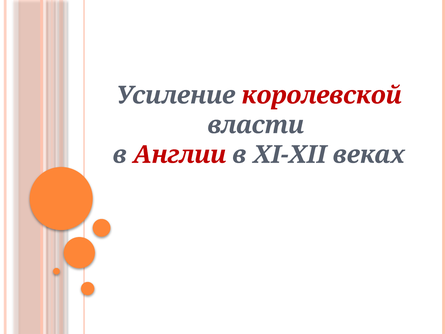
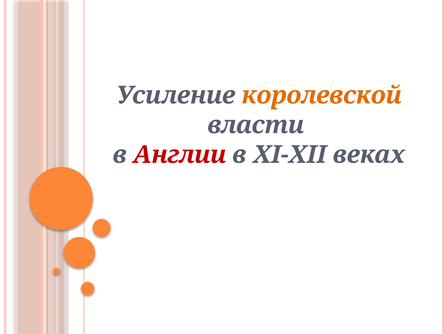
королевской colour: red -> orange
